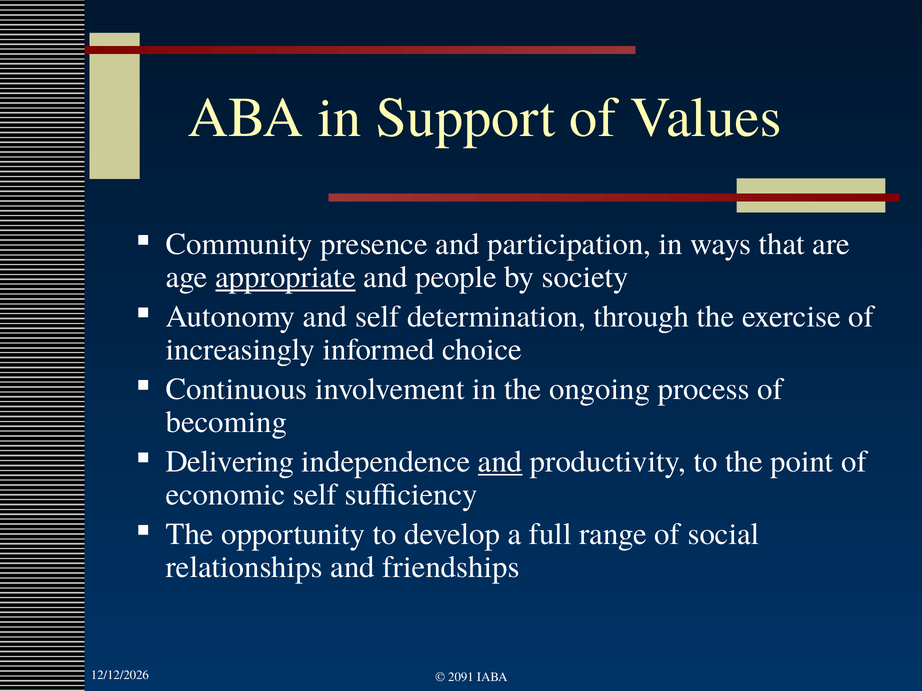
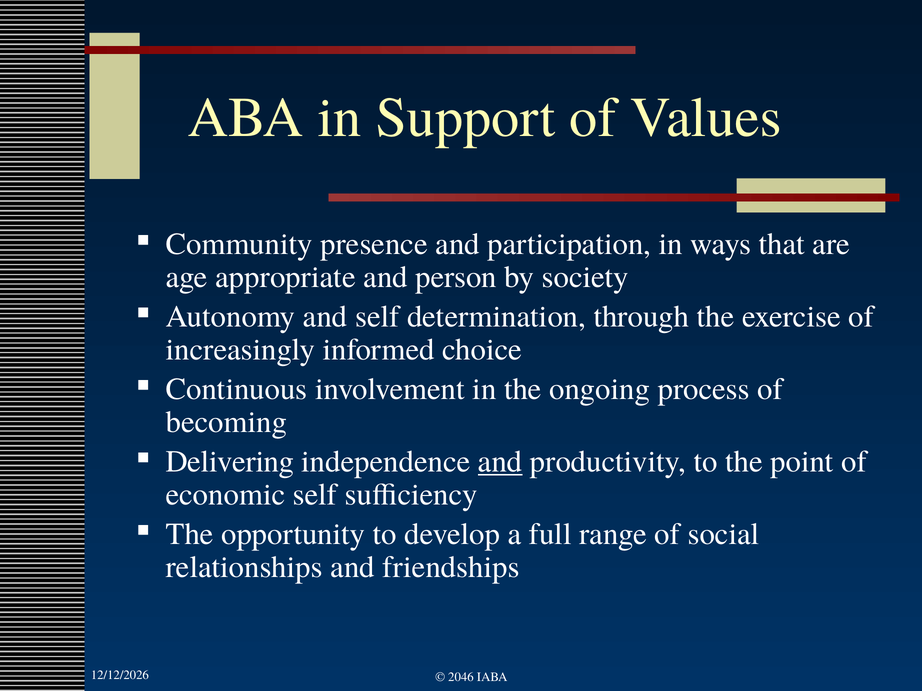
appropriate underline: present -> none
people: people -> person
2091: 2091 -> 2046
